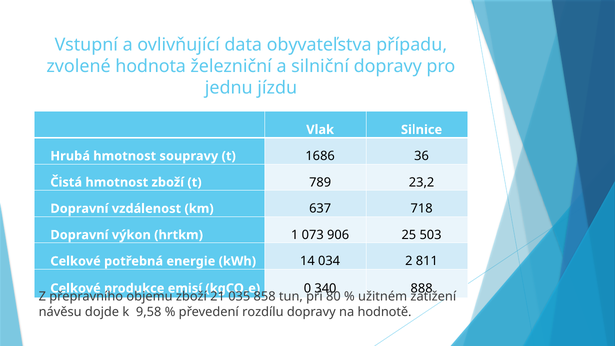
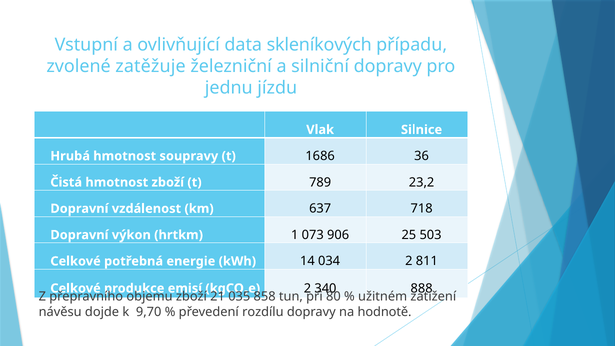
obyvateľstva: obyvateľstva -> skleníkových
hodnota: hodnota -> zatěžuje
0 at (307, 289): 0 -> 2
9,58: 9,58 -> 9,70
